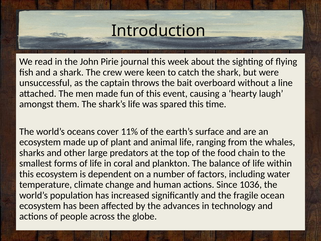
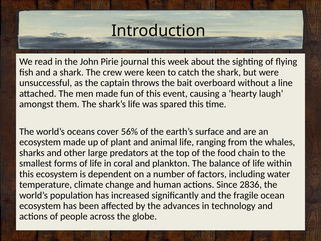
11%: 11% -> 56%
1036: 1036 -> 2836
